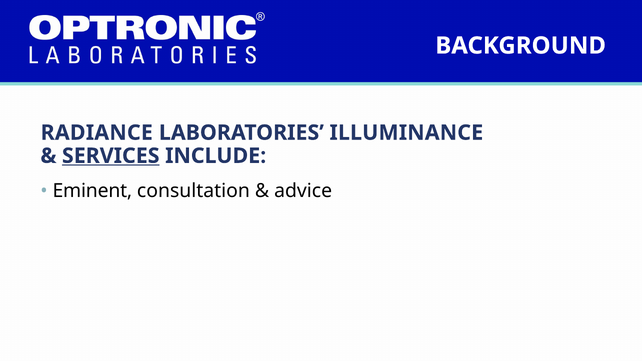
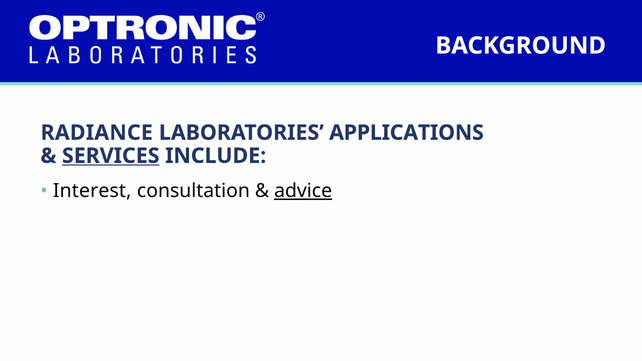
ILLUMINANCE: ILLUMINANCE -> APPLICATIONS
Eminent: Eminent -> Interest
advice underline: none -> present
